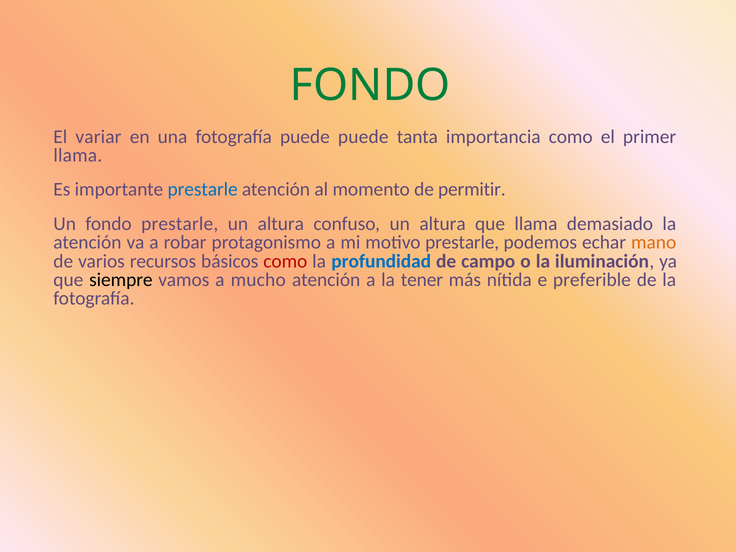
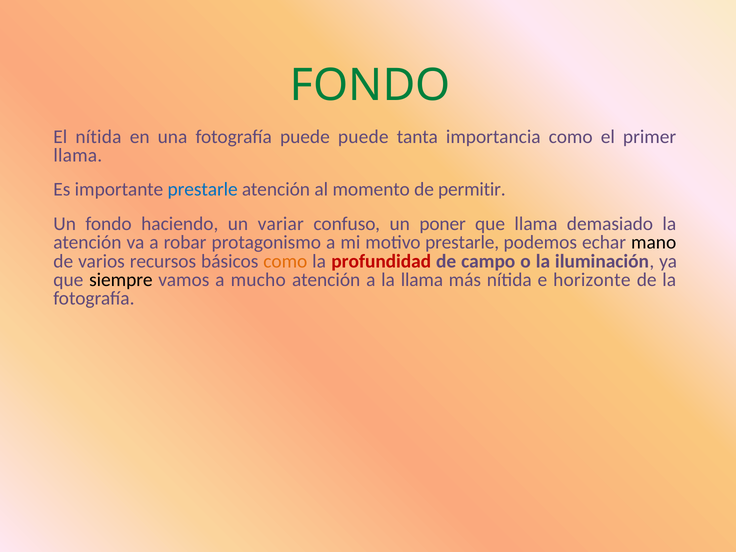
El variar: variar -> nítida
fondo prestarle: prestarle -> haciendo
altura at (281, 224): altura -> variar
confuso un altura: altura -> poner
mano colour: orange -> black
como at (285, 261) colour: red -> orange
profundidad colour: blue -> red
la tener: tener -> llama
preferible: preferible -> horizonte
